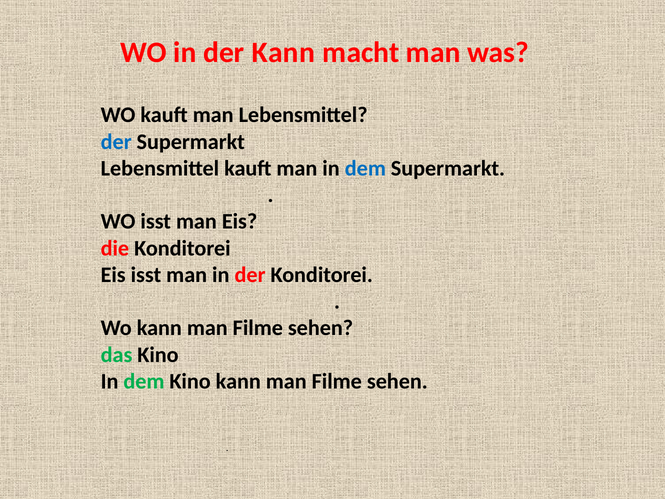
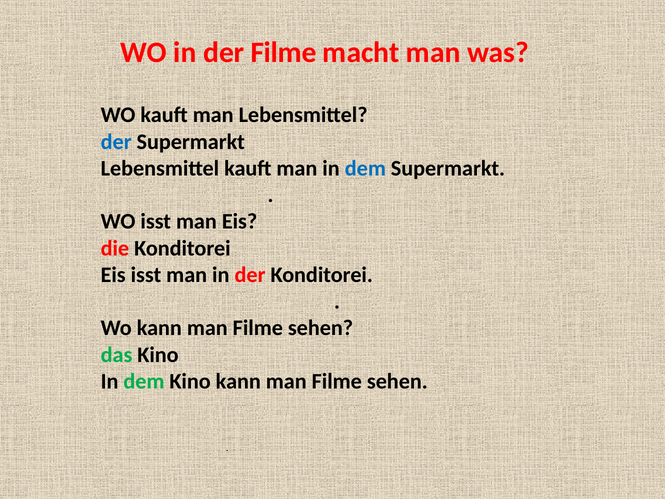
der Kann: Kann -> Filme
